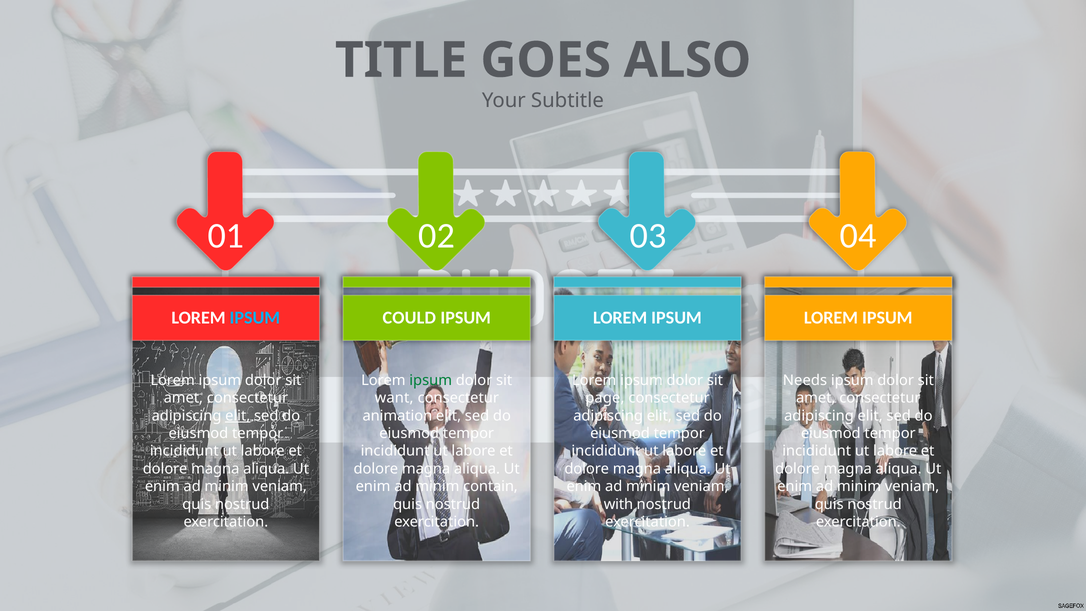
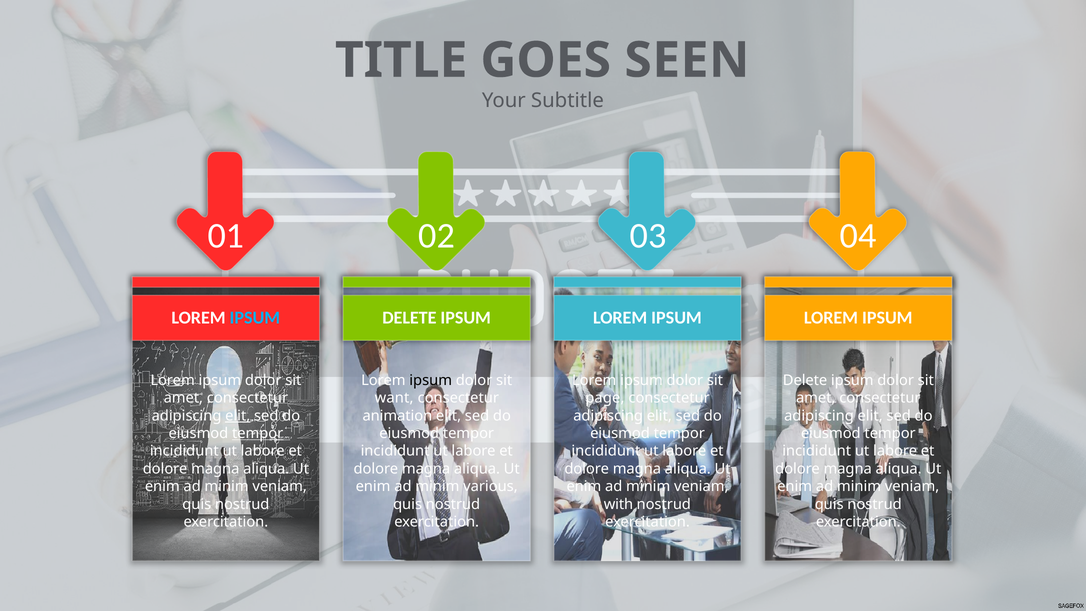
ALSO: ALSO -> SEEN
COULD at (409, 318): COULD -> DELETE
ipsum at (431, 380) colour: green -> black
Needs at (805, 380): Needs -> Delete
tempor at (258, 433) underline: none -> present
contain: contain -> various
